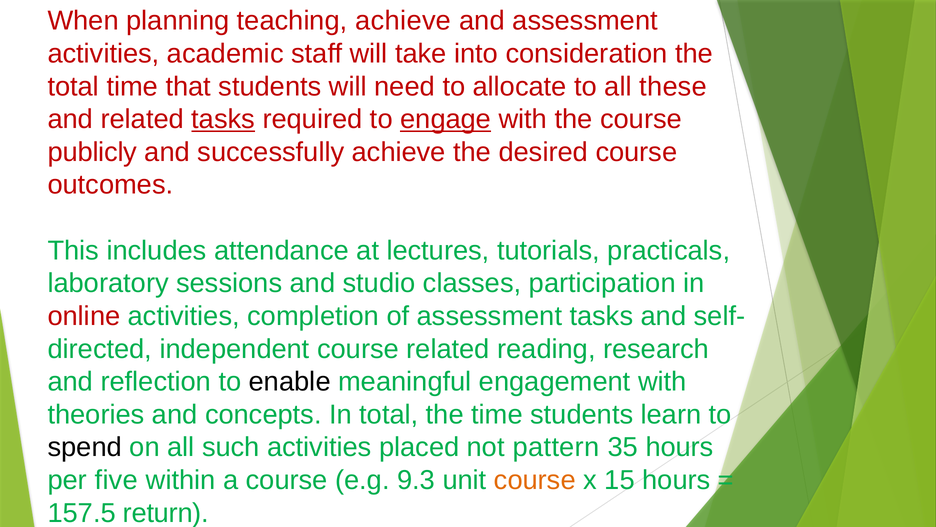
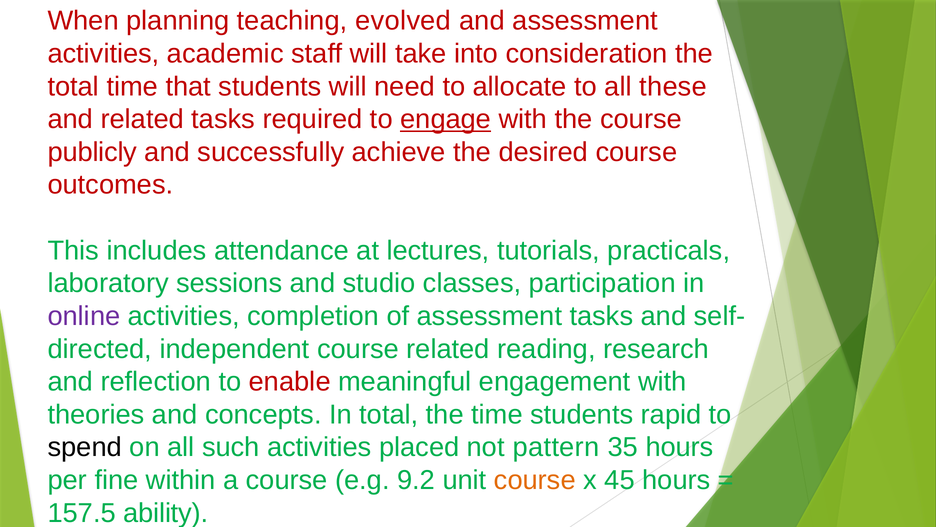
teaching achieve: achieve -> evolved
tasks at (223, 119) underline: present -> none
online colour: red -> purple
enable colour: black -> red
learn: learn -> rapid
five: five -> fine
9.3: 9.3 -> 9.2
15: 15 -> 45
return: return -> ability
